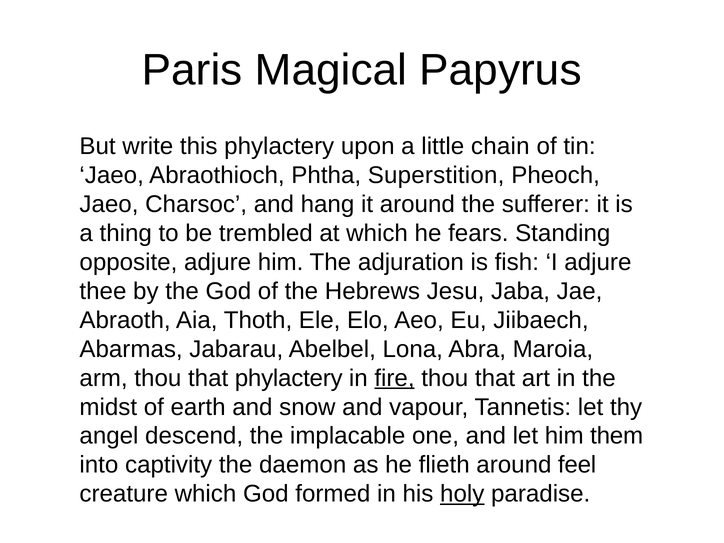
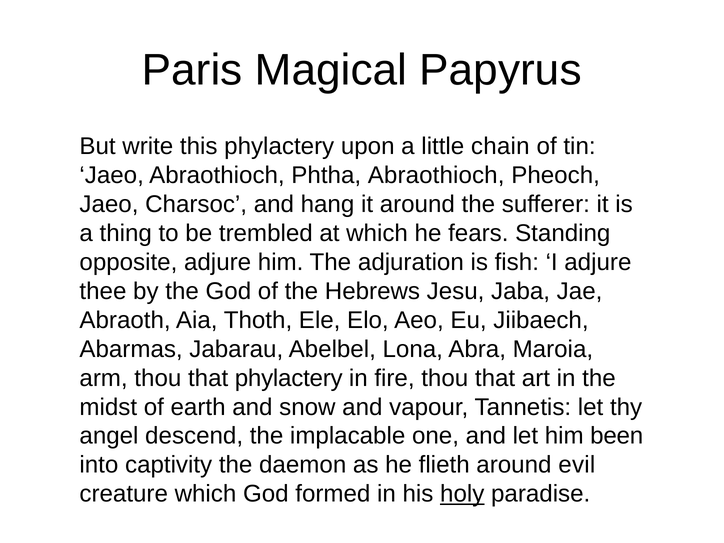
Phtha Superstition: Superstition -> Abraothioch
fire underline: present -> none
them: them -> been
feel: feel -> evil
